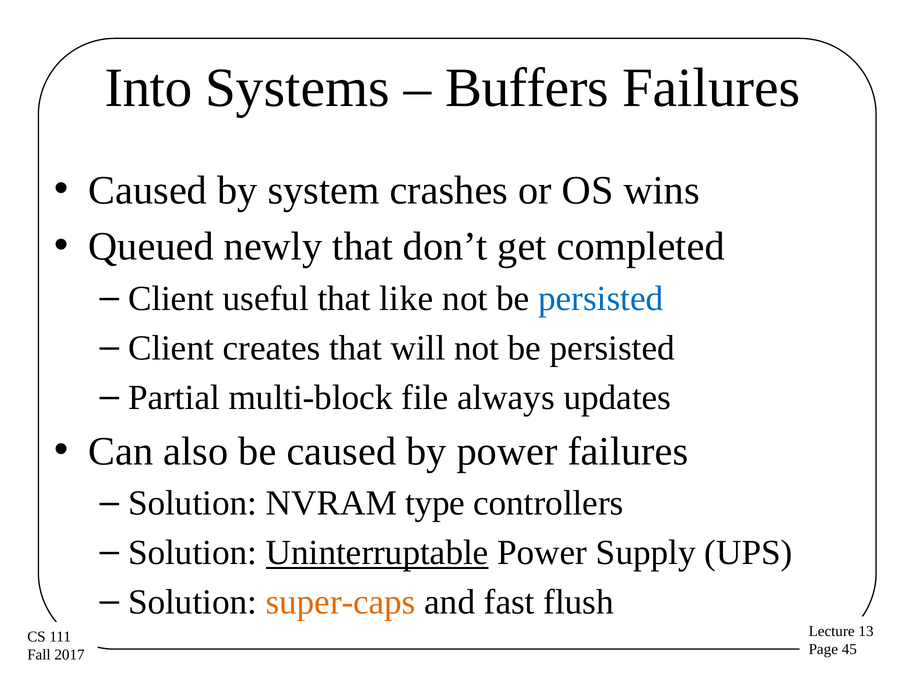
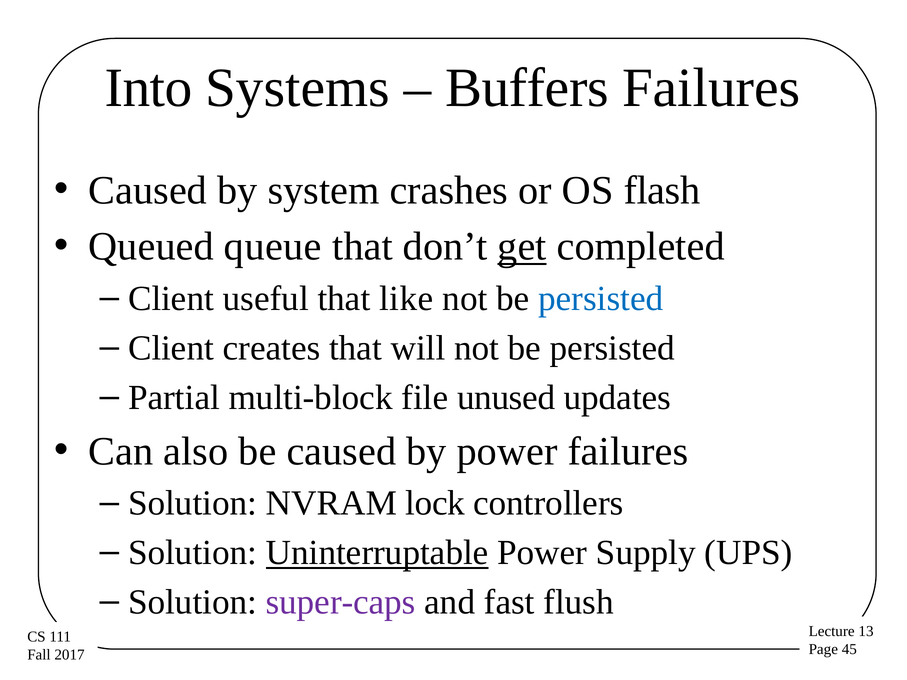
wins: wins -> flash
newly: newly -> queue
get underline: none -> present
always: always -> unused
type: type -> lock
super-caps colour: orange -> purple
